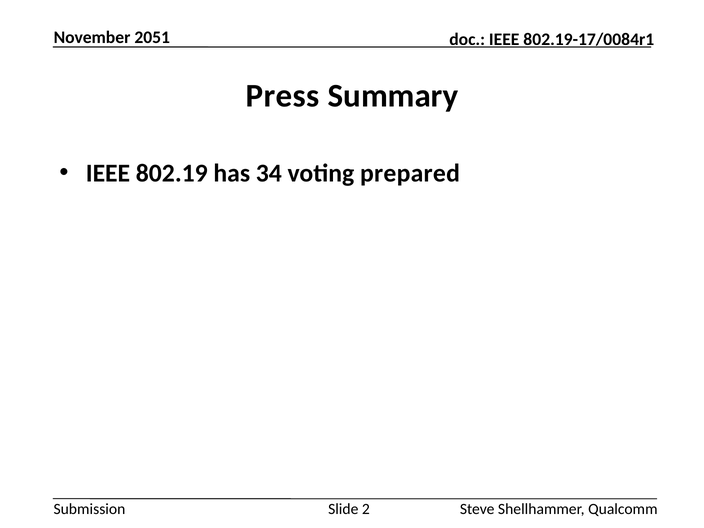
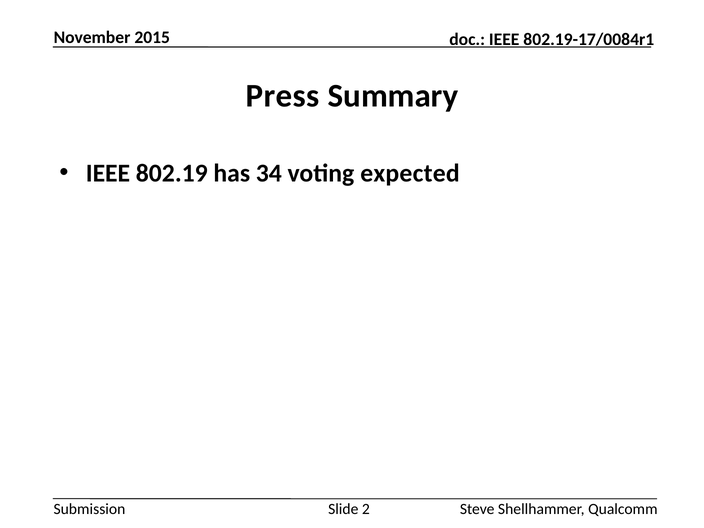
2051: 2051 -> 2015
prepared: prepared -> expected
